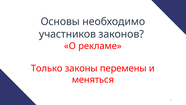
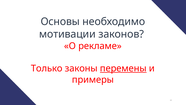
участников: участников -> мотивации
перемены underline: none -> present
меняться: меняться -> примеры
